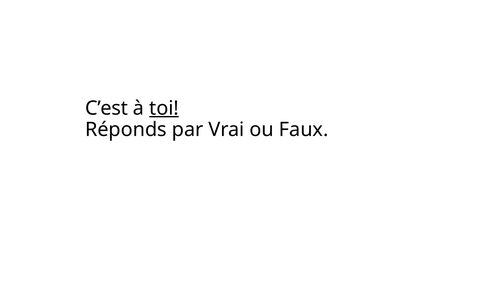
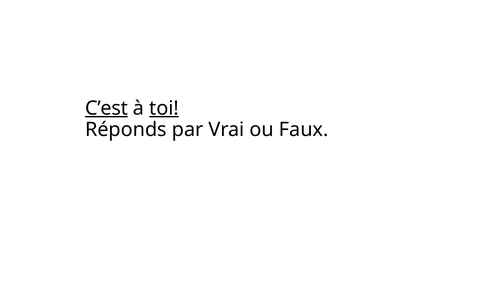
C’est underline: none -> present
